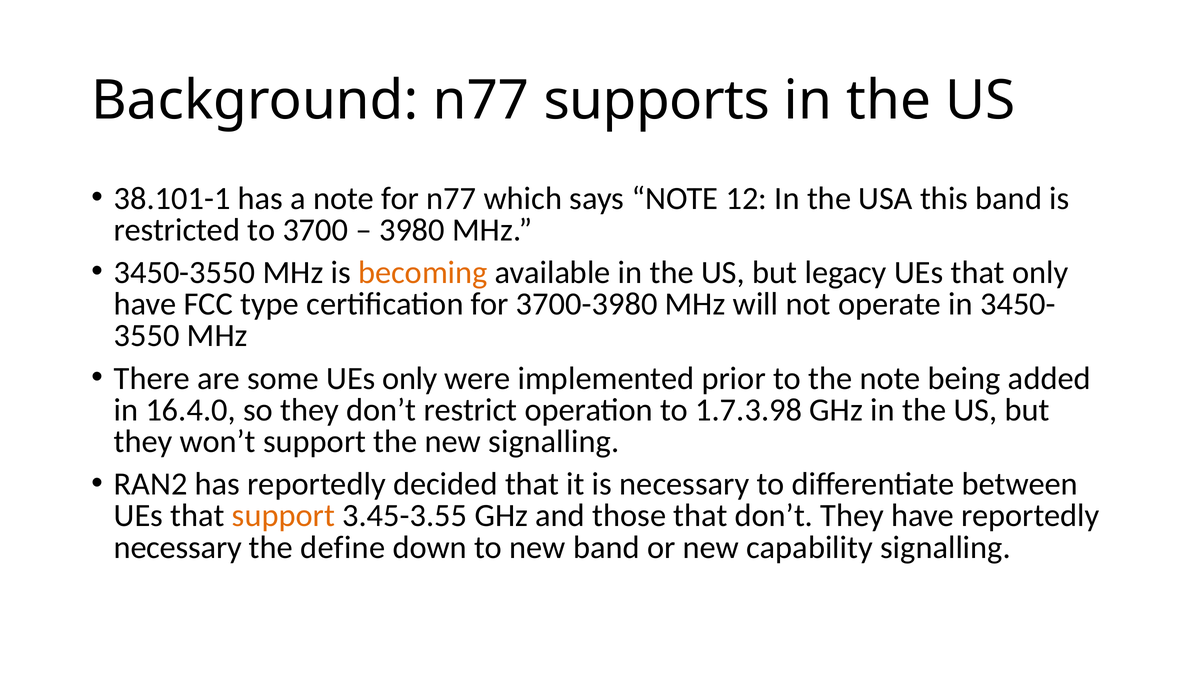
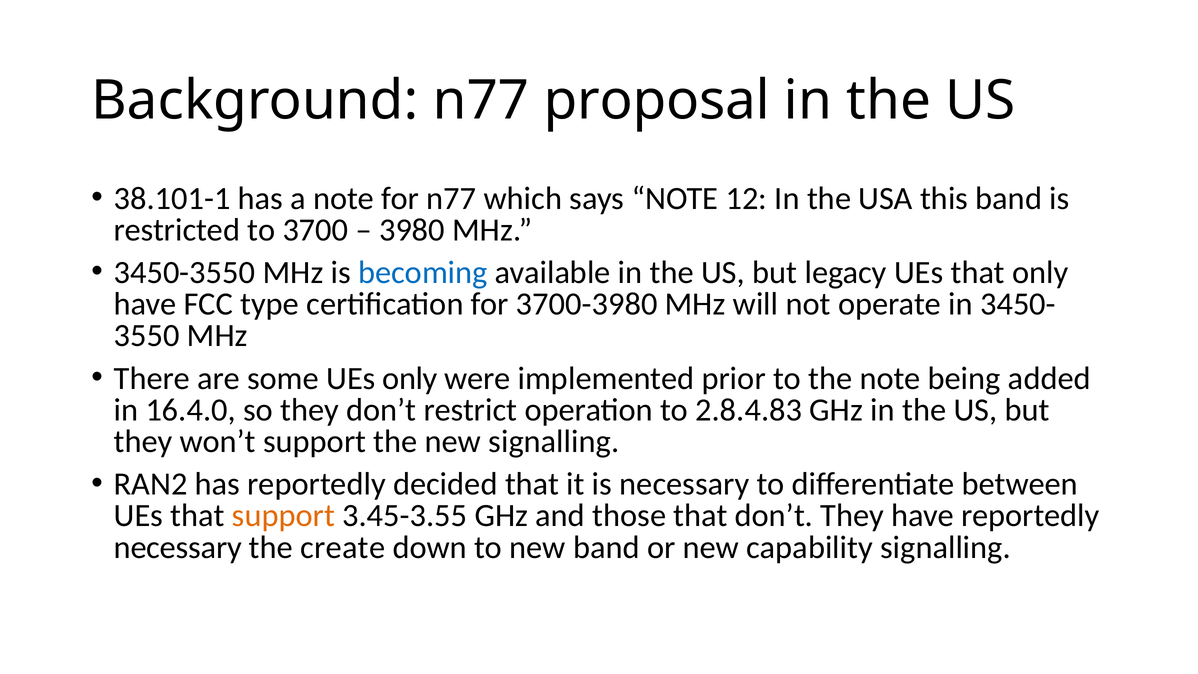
supports: supports -> proposal
becoming colour: orange -> blue
1.7.3.98: 1.7.3.98 -> 2.8.4.83
define: define -> create
